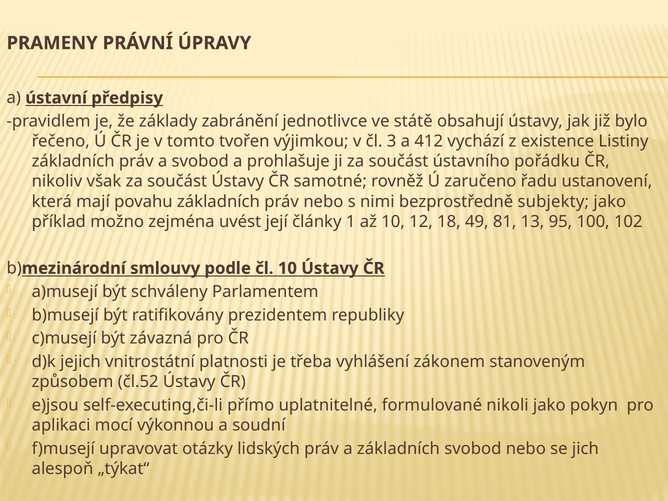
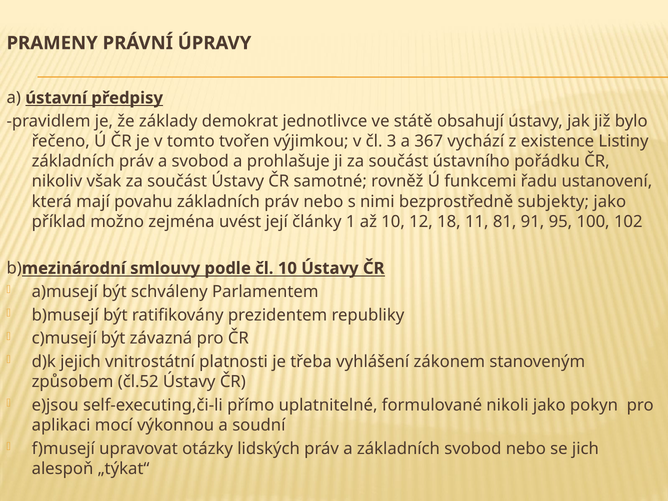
zabránění: zabránění -> demokrat
412: 412 -> 367
zaručeno: zaručeno -> funkcemi
49: 49 -> 11
13: 13 -> 91
